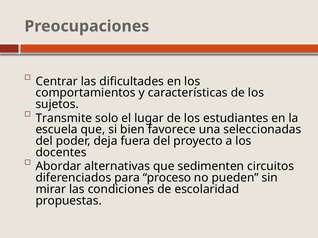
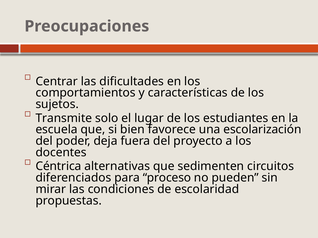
seleccionadas: seleccionadas -> escolarización
Abordar: Abordar -> Céntrica
